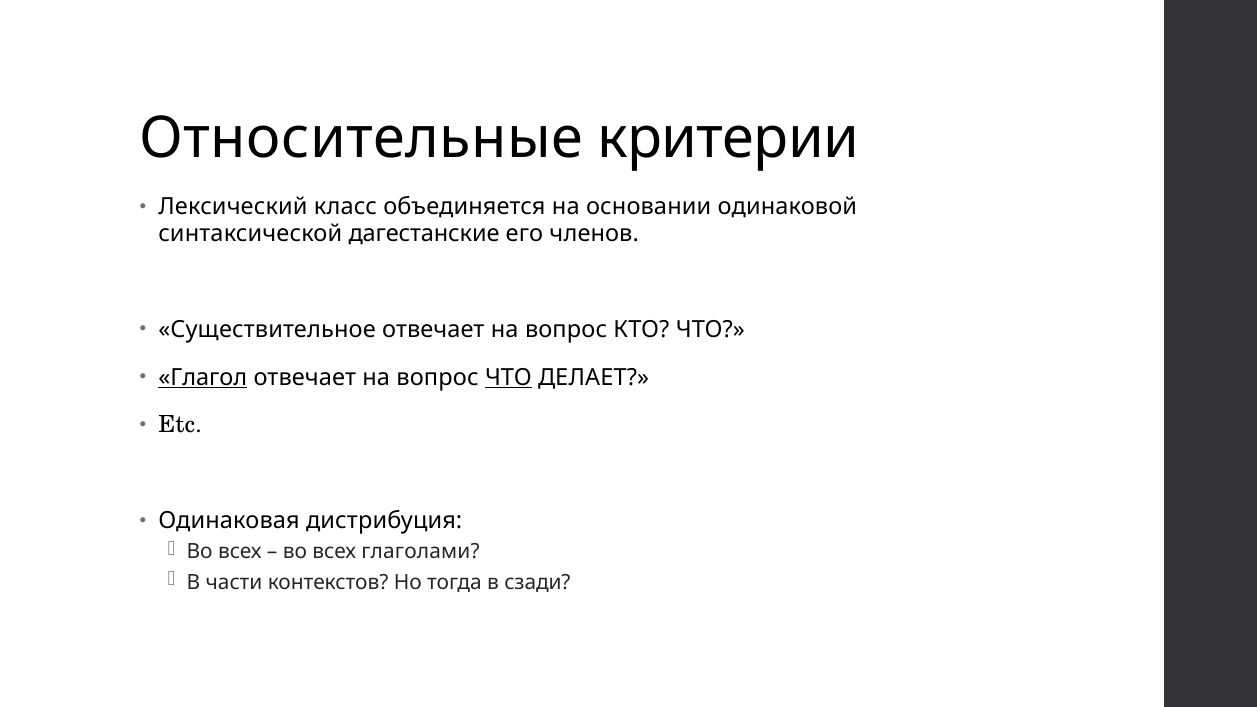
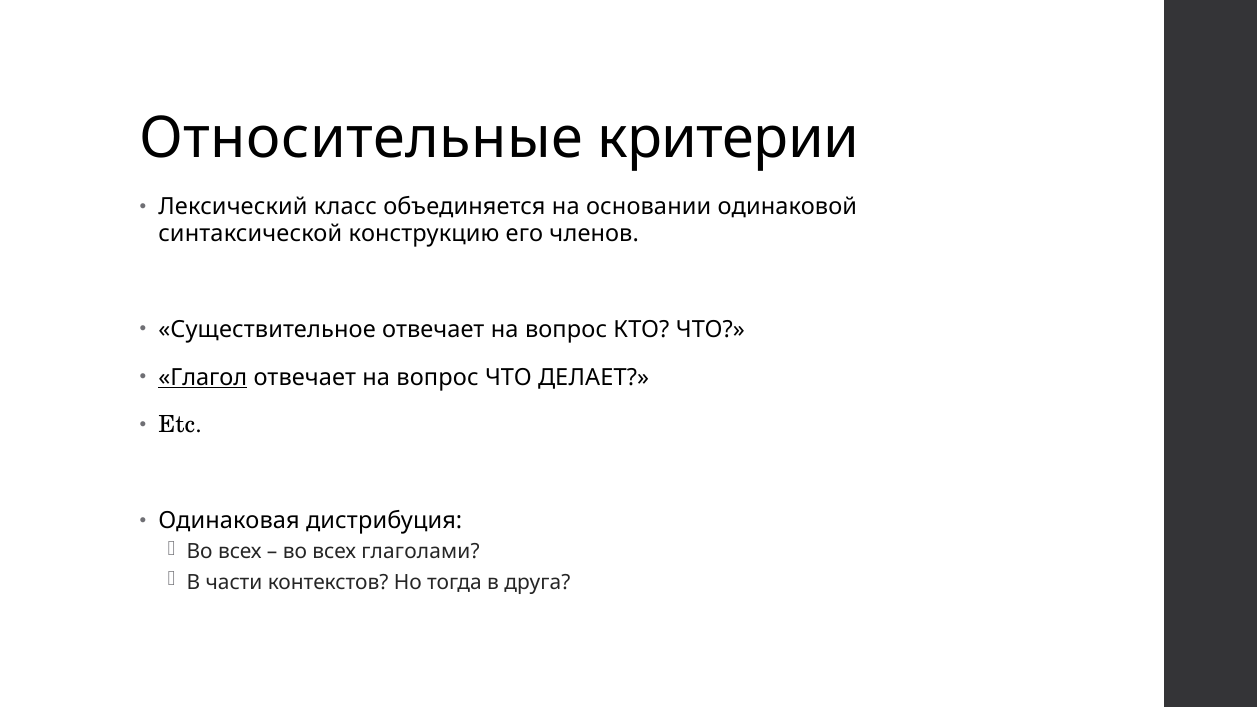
дагестанские: дагестанские -> конструкцию
ЧТО at (508, 377) underline: present -> none
сзади: сзади -> друга
